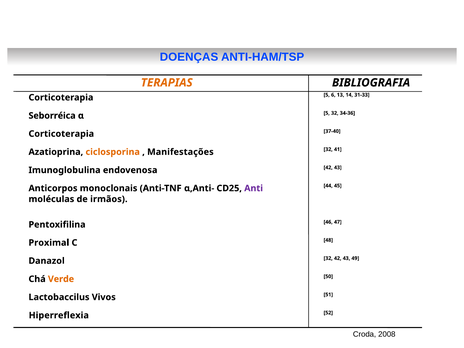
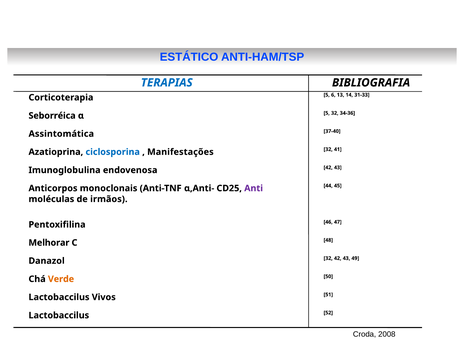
DOENÇAS: DOENÇAS -> ESTÁTICO
TERAPIAS colour: orange -> blue
Corticoterapia at (61, 134): Corticoterapia -> Assintomática
ciclosporina colour: orange -> blue
Proximal: Proximal -> Melhorar
Hiperreflexia at (59, 315): Hiperreflexia -> Lactobaccilus
